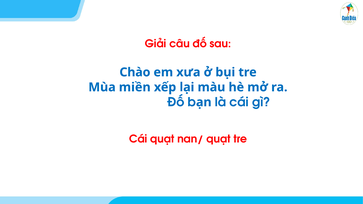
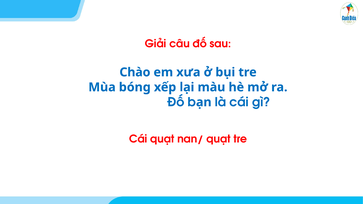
miền: miền -> bóng
